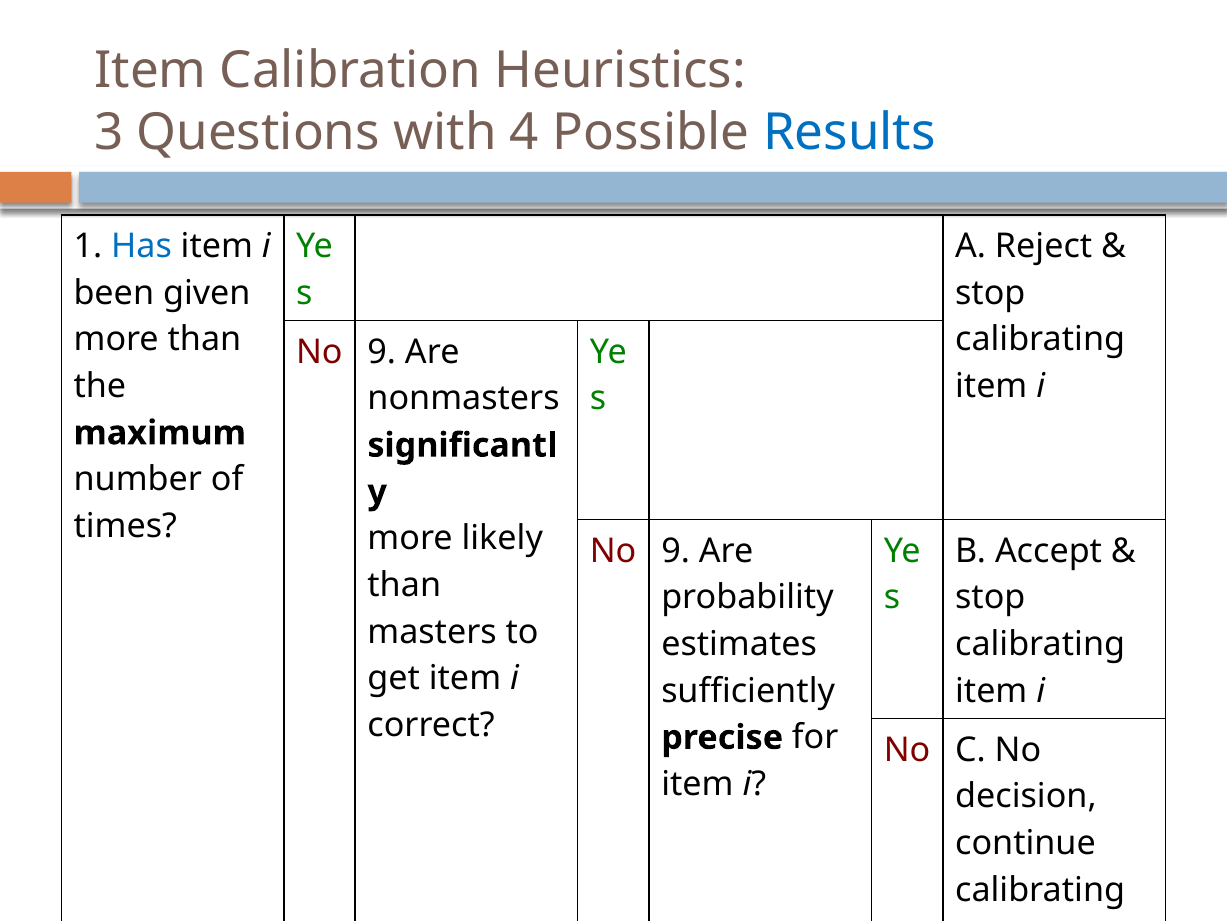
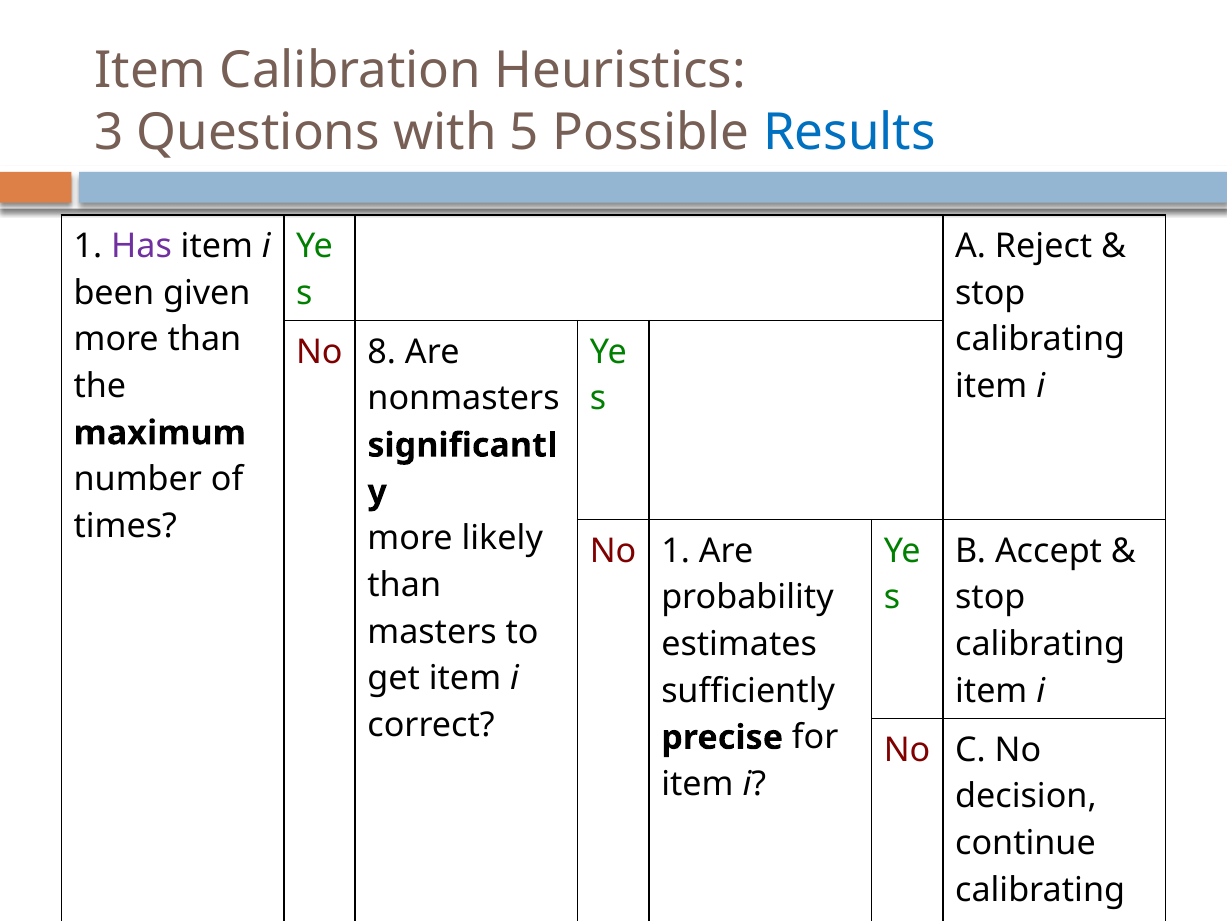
4: 4 -> 5
Has colour: blue -> purple
9 at (382, 352): 9 -> 8
9 at (676, 551): 9 -> 1
